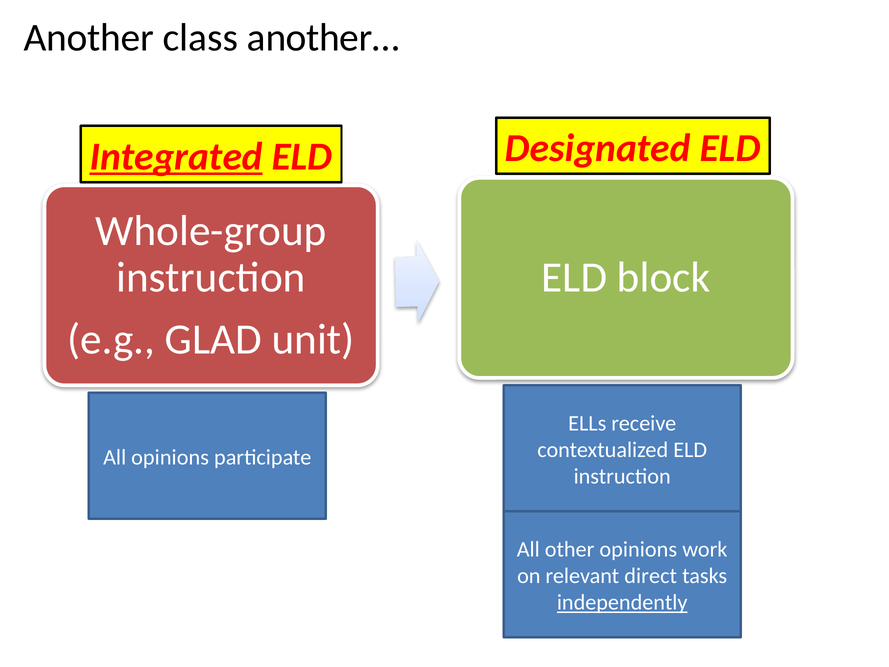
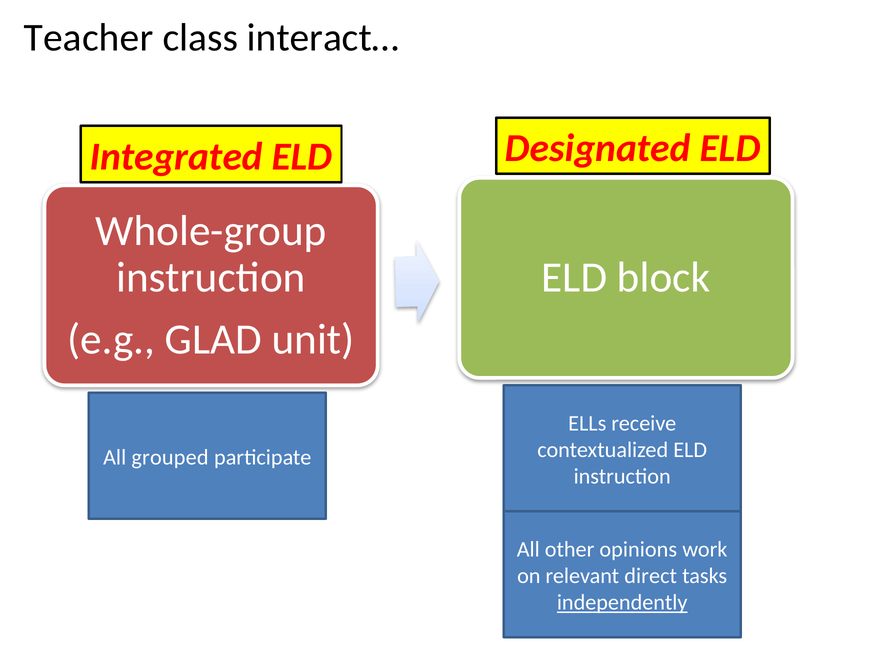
Another: Another -> Teacher
another…: another… -> interact…
Integrated underline: present -> none
All opinions: opinions -> grouped
